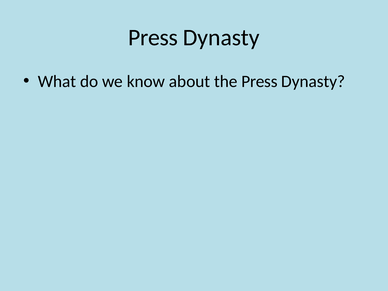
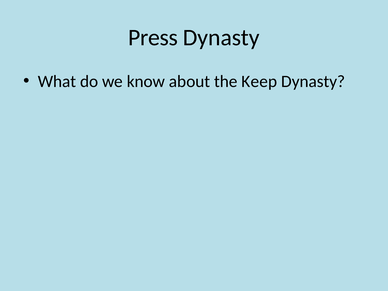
the Press: Press -> Keep
